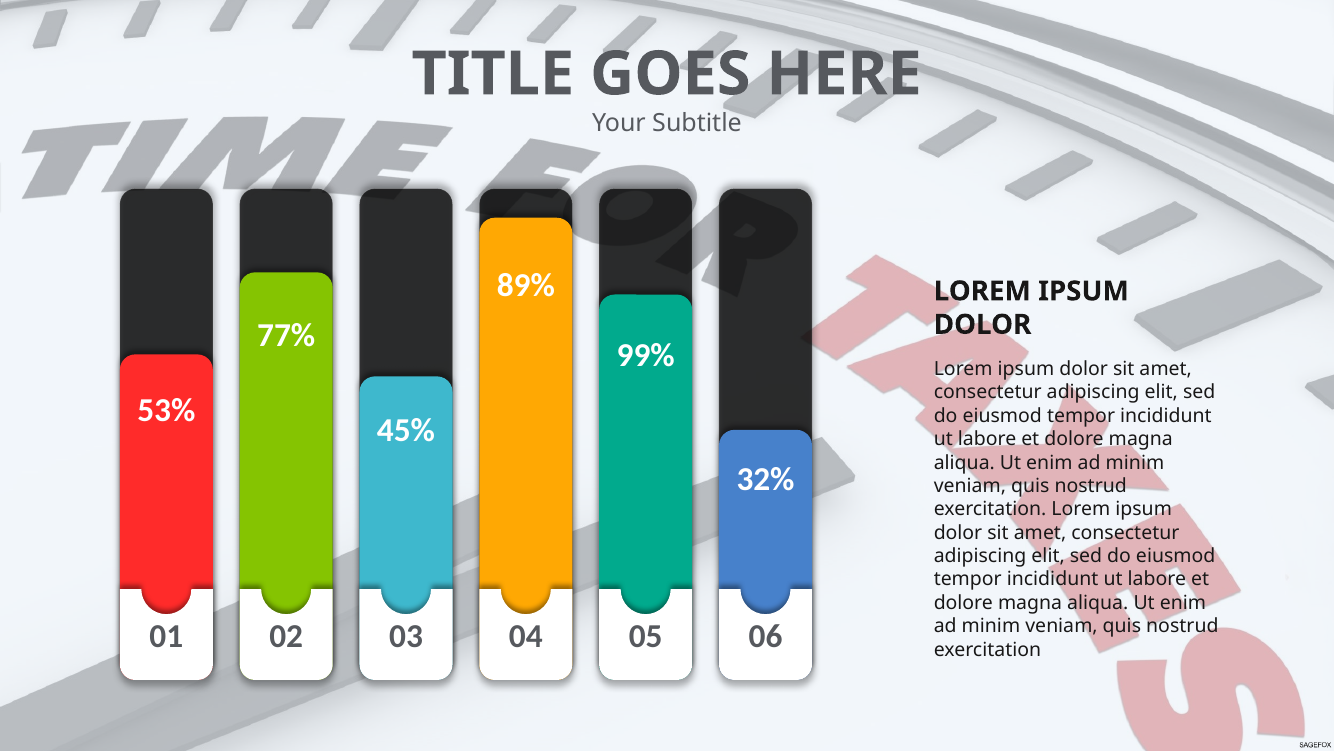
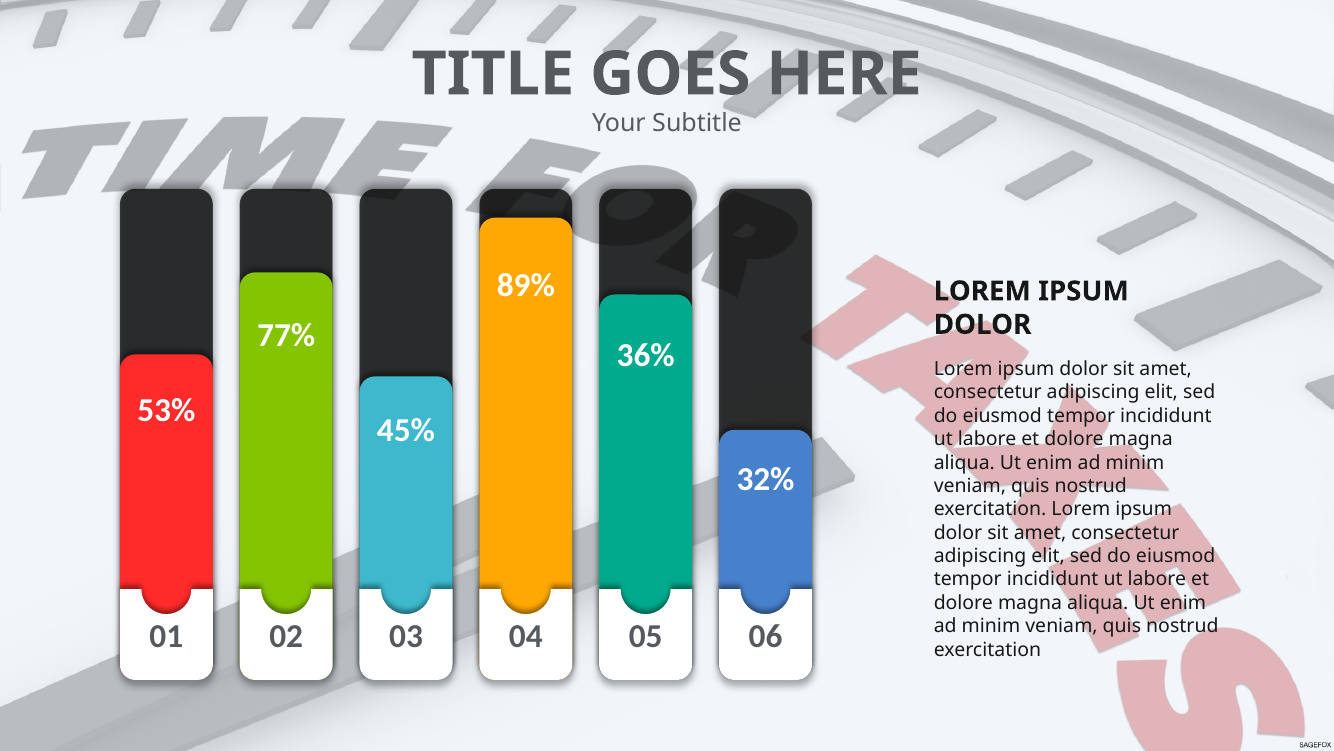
99%: 99% -> 36%
